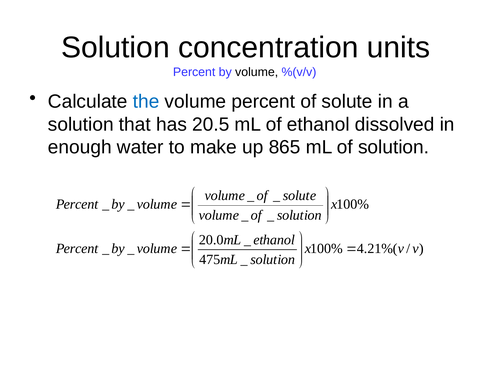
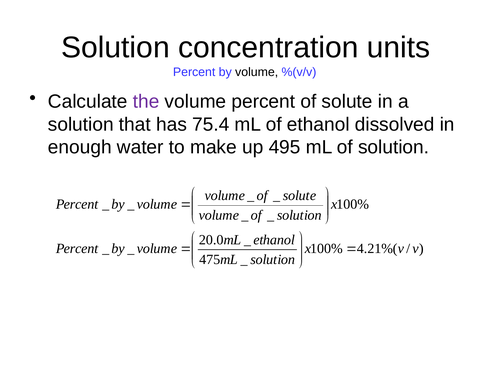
the colour: blue -> purple
20.5: 20.5 -> 75.4
865: 865 -> 495
